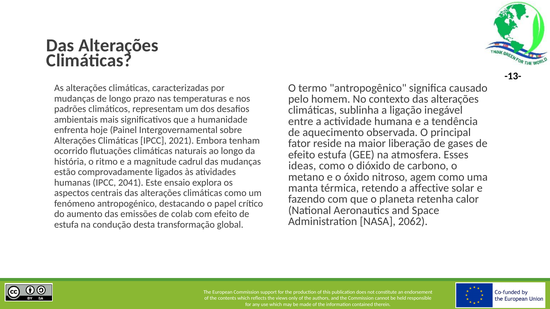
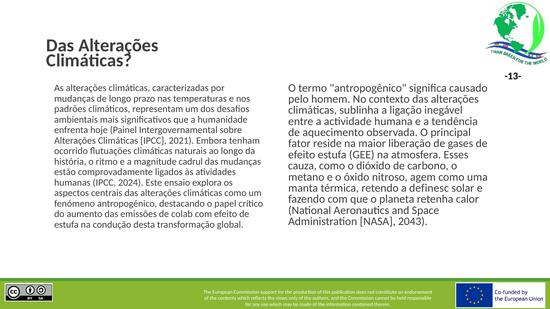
ideas: ideas -> cauza
2041: 2041 -> 2024
affective: affective -> definesc
2062: 2062 -> 2043
